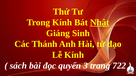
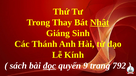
Trong Kính: Kính -> Thay
đọc underline: none -> present
3: 3 -> 9
722: 722 -> 792
